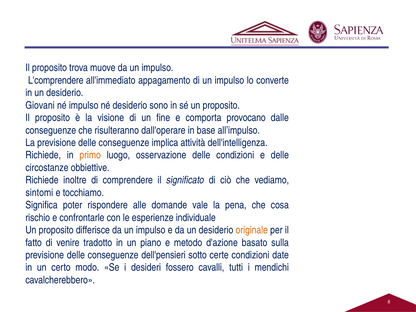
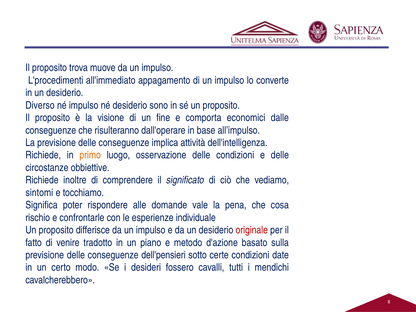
L'comprendere: L'comprendere -> L'procedimenti
Giovani: Giovani -> Diverso
provocano: provocano -> economici
originale colour: orange -> red
